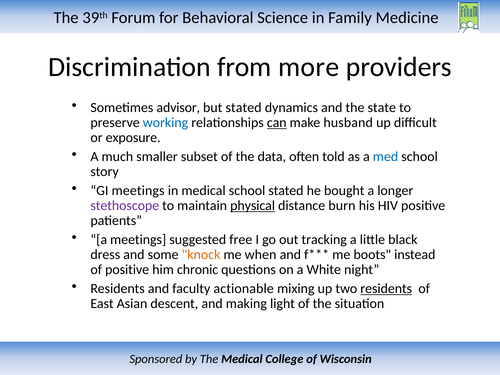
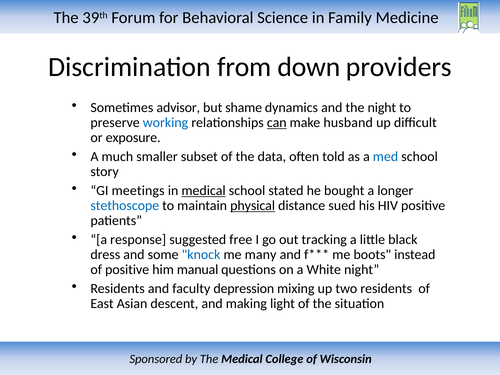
more: more -> down
but stated: stated -> shame
the state: state -> night
medical at (204, 191) underline: none -> present
stethoscope colour: purple -> blue
burn: burn -> sued
a meetings: meetings -> response
knock colour: orange -> blue
when: when -> many
chronic: chronic -> manual
actionable: actionable -> depression
residents at (386, 289) underline: present -> none
